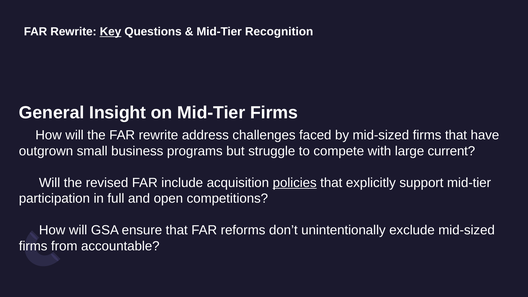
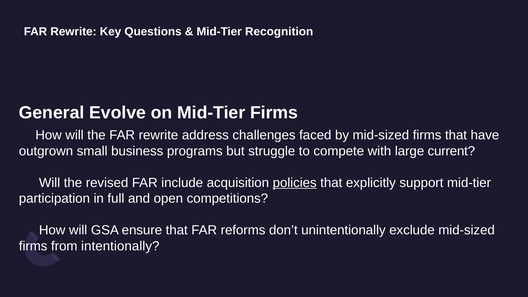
Key underline: present -> none
Insight: Insight -> Evolve
accountable: accountable -> intentionally
